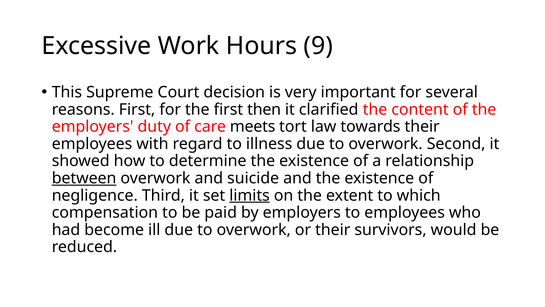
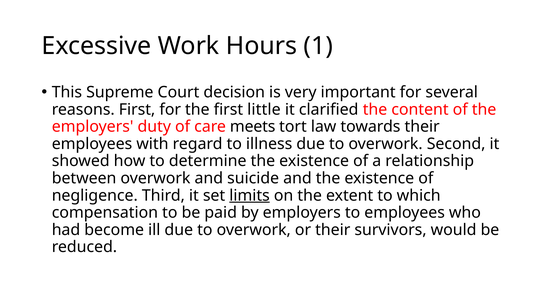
9: 9 -> 1
then: then -> little
between underline: present -> none
